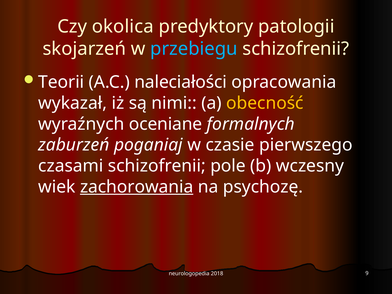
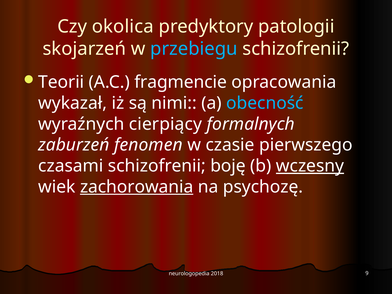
naleciałości: naleciałości -> fragmencie
obecność colour: yellow -> light blue
oceniane: oceniane -> cierpiący
poganiaj: poganiaj -> fenomen
pole: pole -> boję
wczesny underline: none -> present
